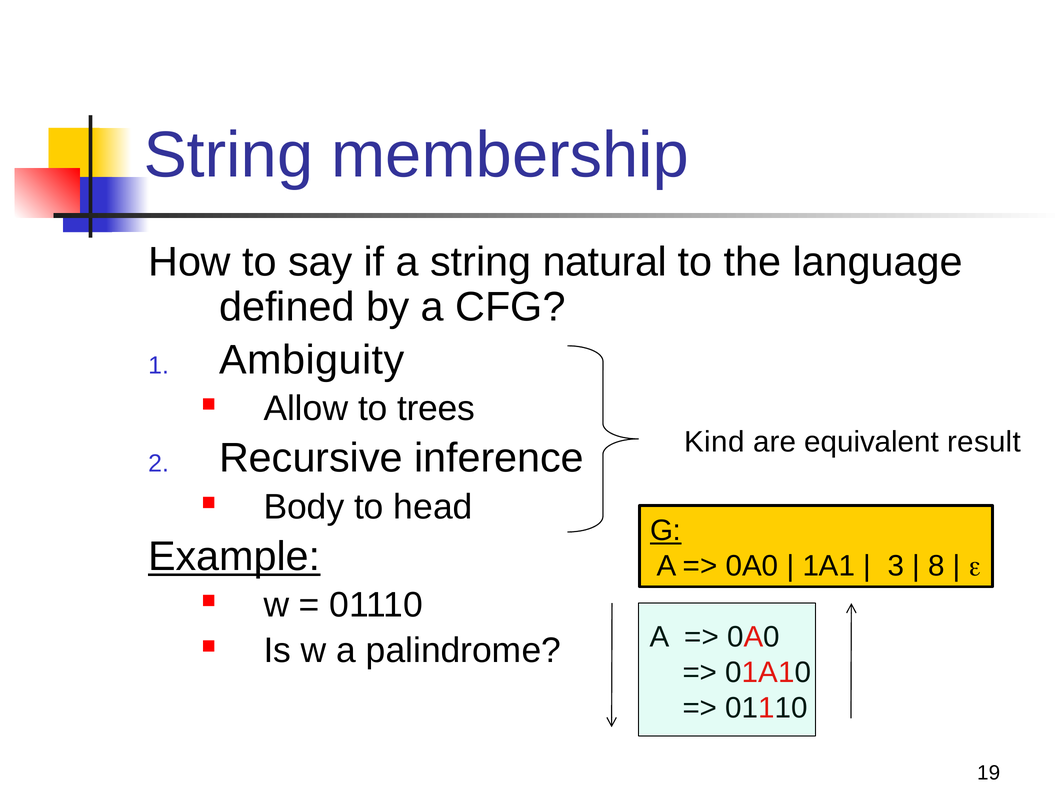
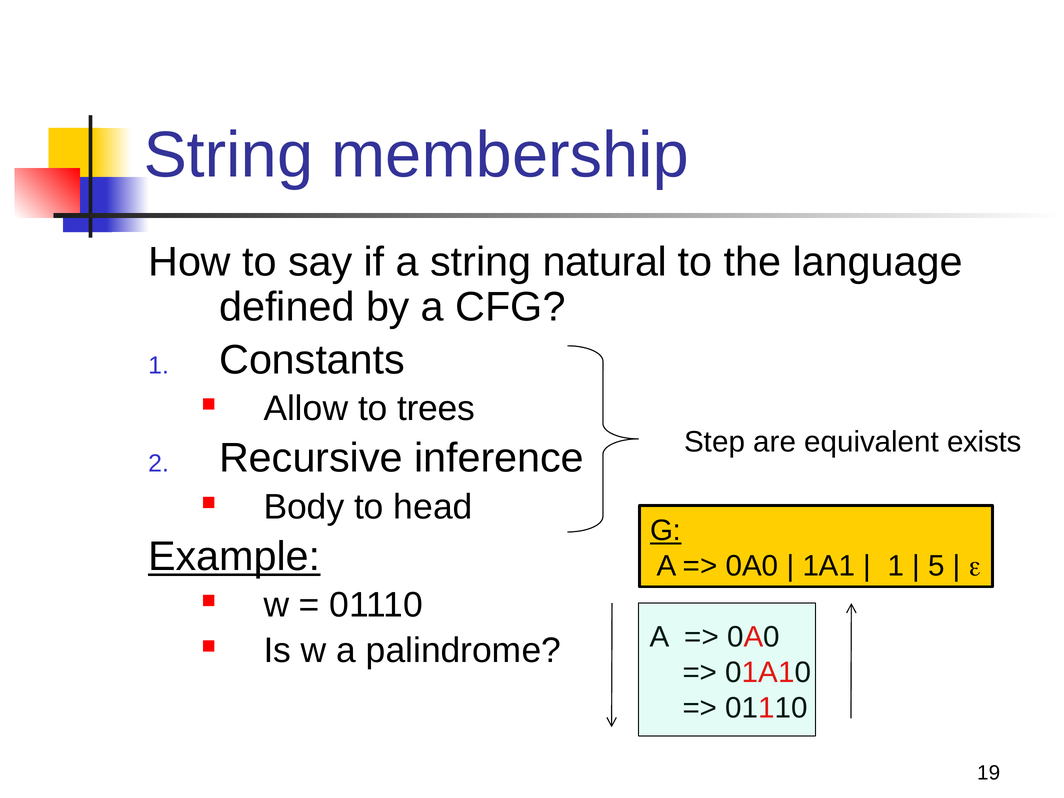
Ambiguity: Ambiguity -> Constants
Kind: Kind -> Step
result: result -> exists
3 at (896, 566): 3 -> 1
8: 8 -> 5
